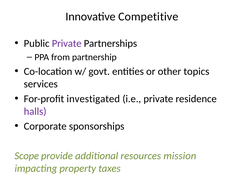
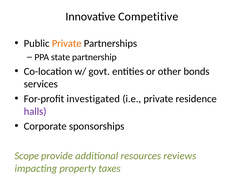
Private at (67, 43) colour: purple -> orange
from: from -> state
topics: topics -> bonds
mission: mission -> reviews
